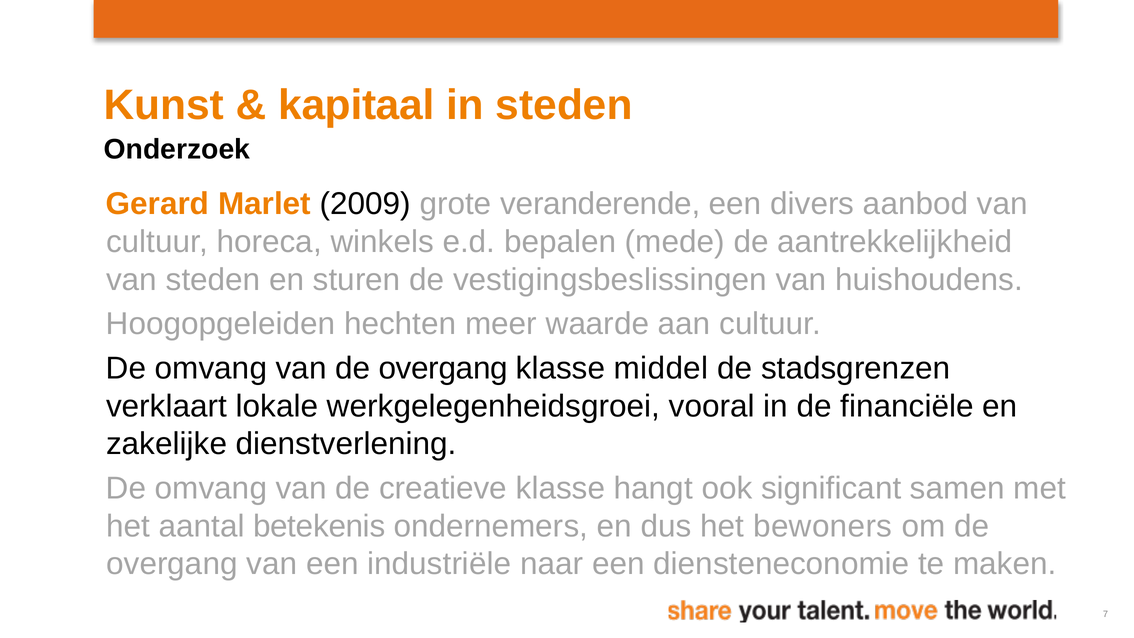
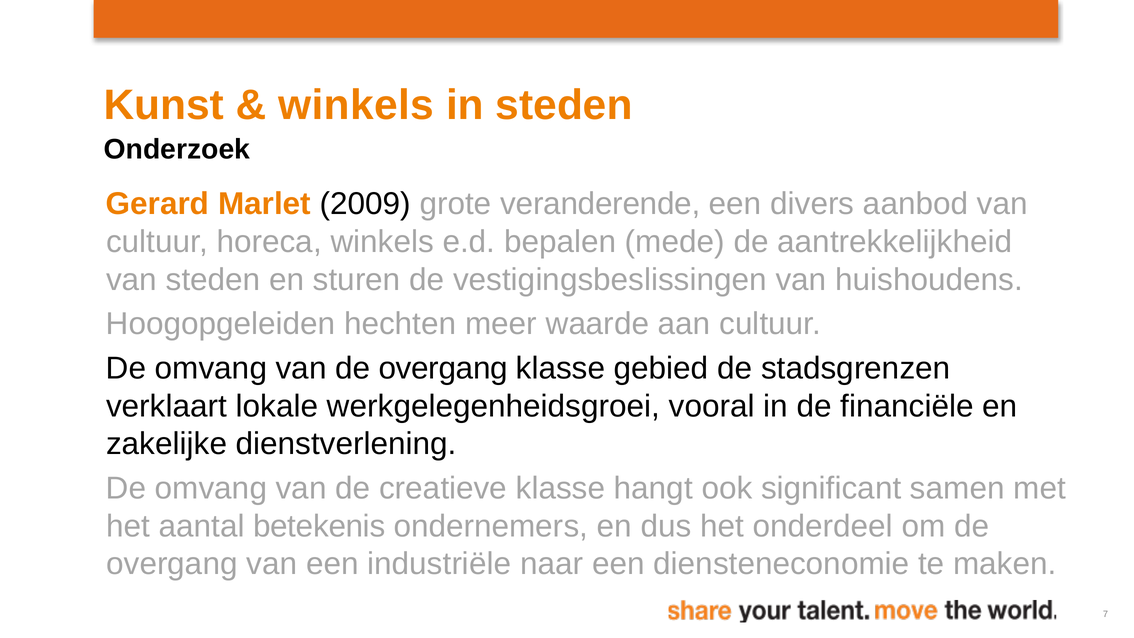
kapitaal at (356, 105): kapitaal -> winkels
middel: middel -> gebied
bewoners: bewoners -> onderdeel
